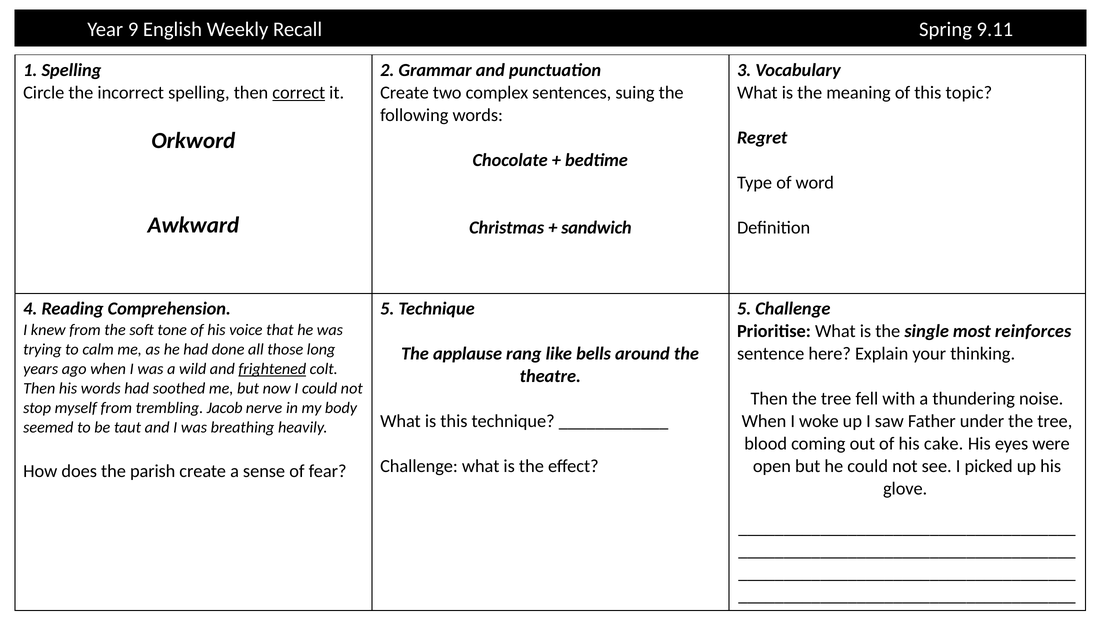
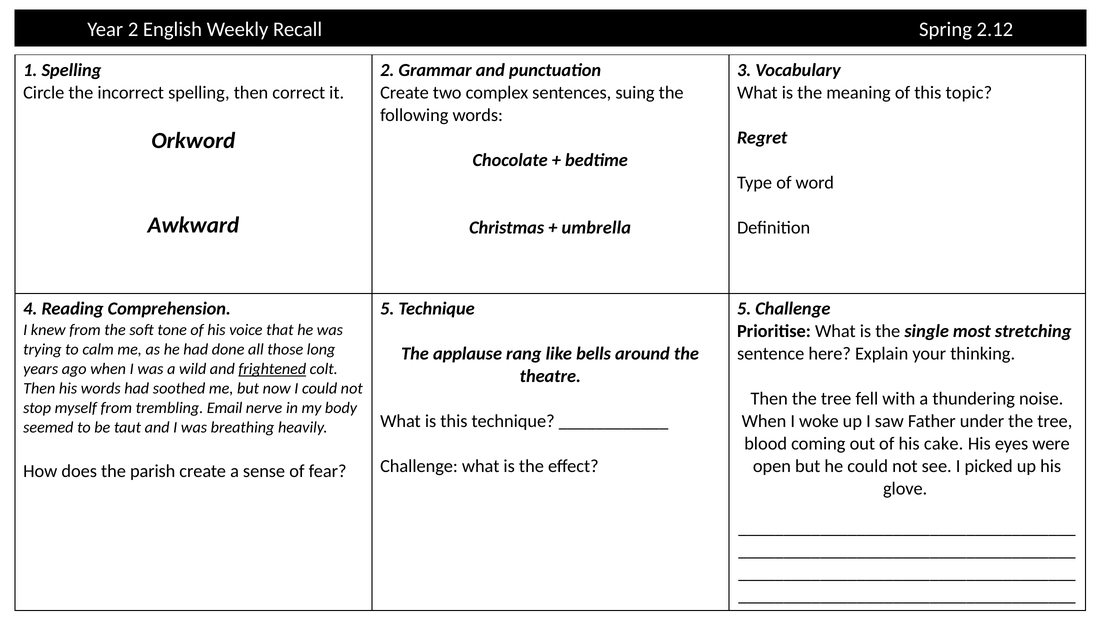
Year 9: 9 -> 2
9.11: 9.11 -> 2.12
correct underline: present -> none
sandwich: sandwich -> umbrella
reinforces: reinforces -> stretching
Jacob: Jacob -> Email
